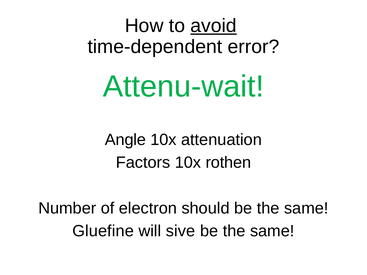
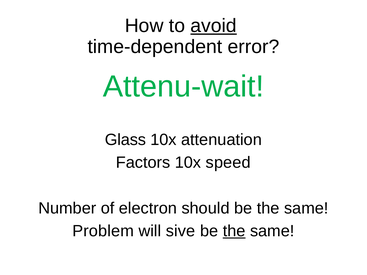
Angle: Angle -> Glass
rothen: rothen -> speed
Gluefine: Gluefine -> Problem
the at (234, 231) underline: none -> present
